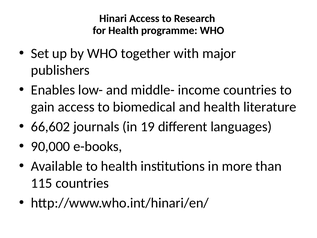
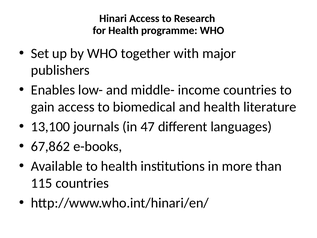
66,602: 66,602 -> 13,100
19: 19 -> 47
90,000: 90,000 -> 67,862
